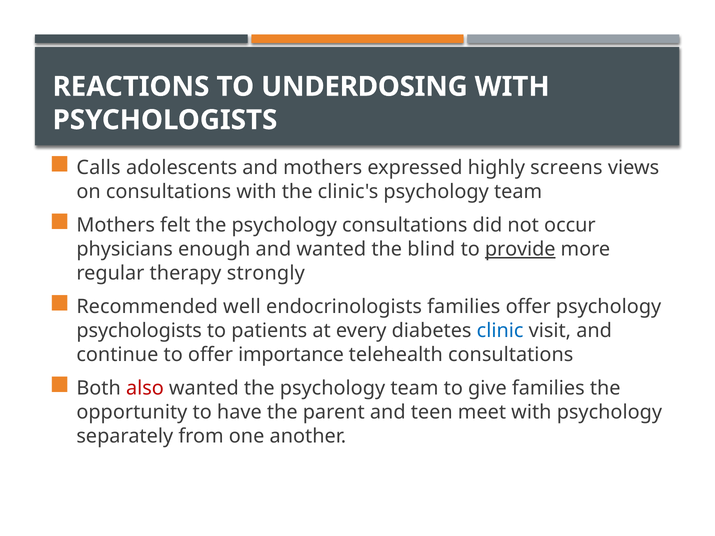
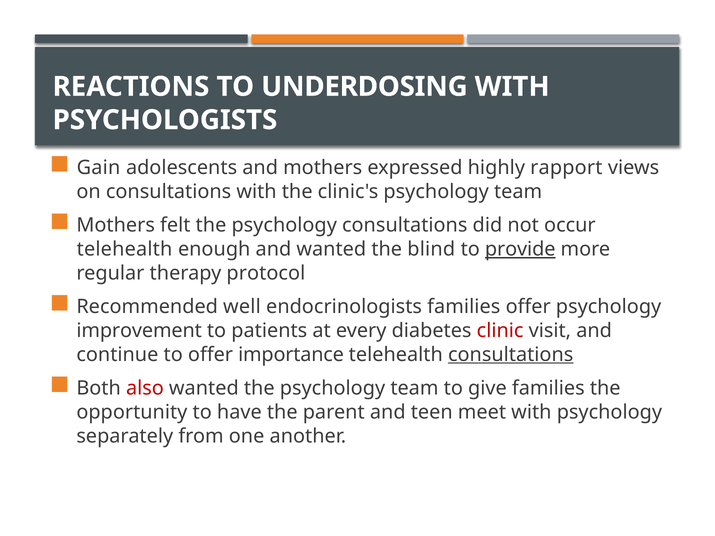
Calls: Calls -> Gain
screens: screens -> rapport
physicians at (125, 249): physicians -> telehealth
strongly: strongly -> protocol
psychologists at (139, 331): psychologists -> improvement
clinic colour: blue -> red
consultations at (511, 355) underline: none -> present
